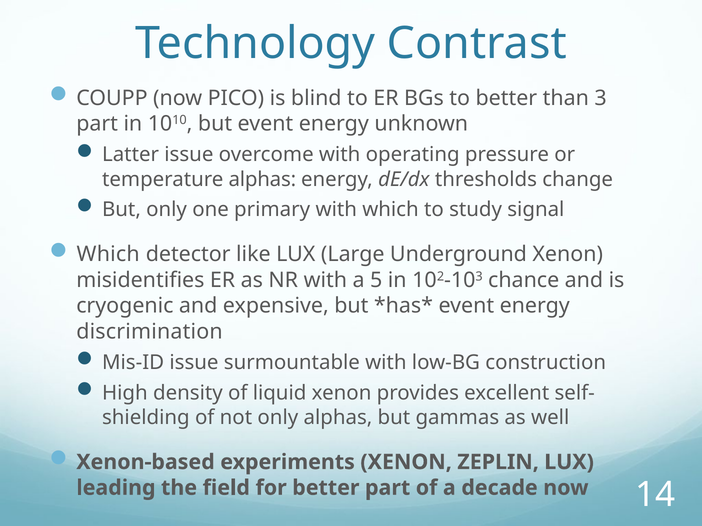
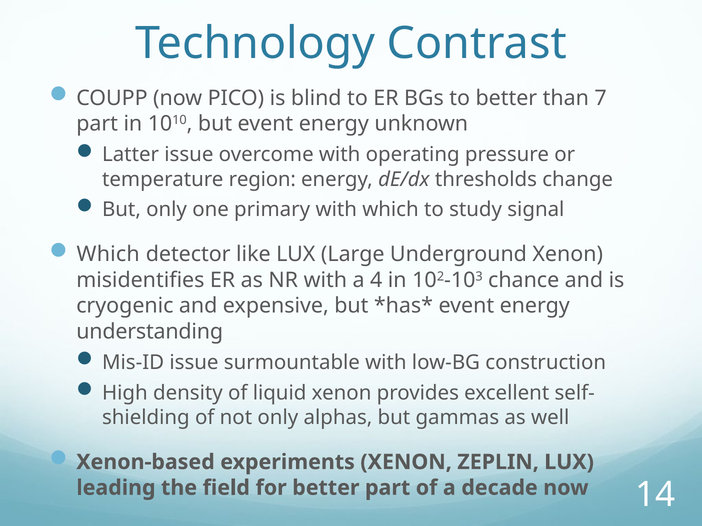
3: 3 -> 7
temperature alphas: alphas -> region
5: 5 -> 4
discrimination: discrimination -> understanding
